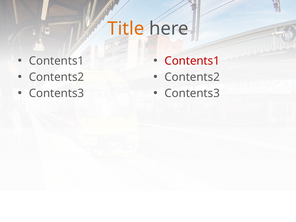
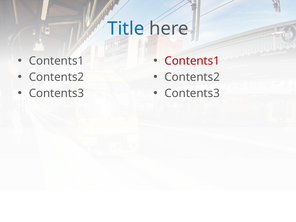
Title colour: orange -> blue
